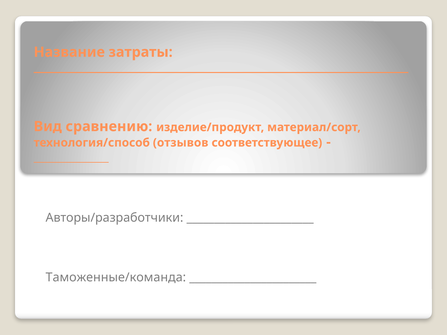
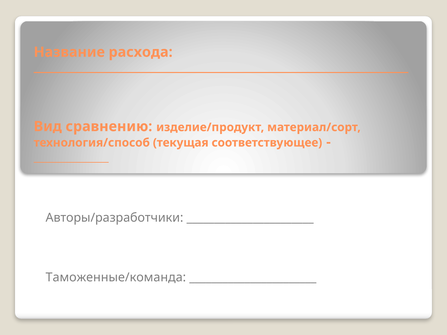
затраты: затраты -> расхода
отзывов: отзывов -> текущая
